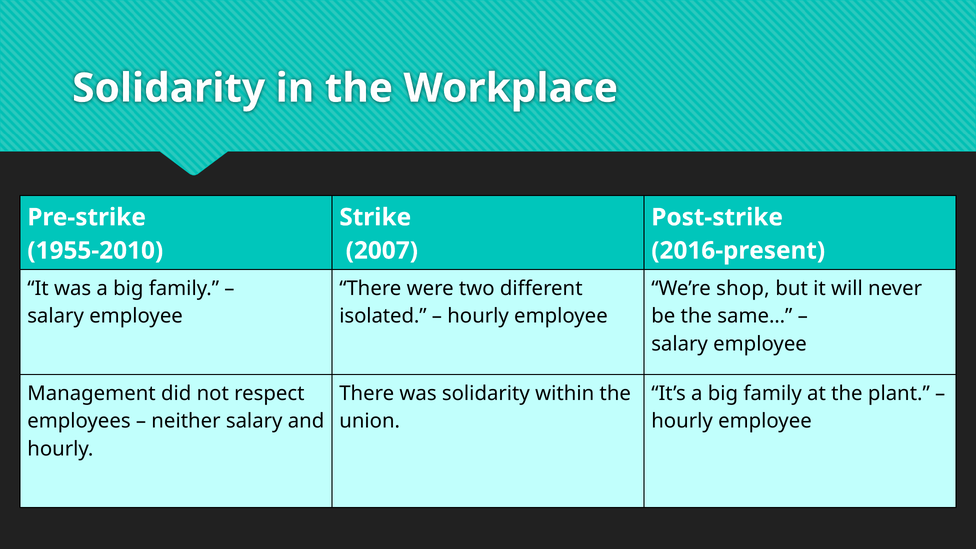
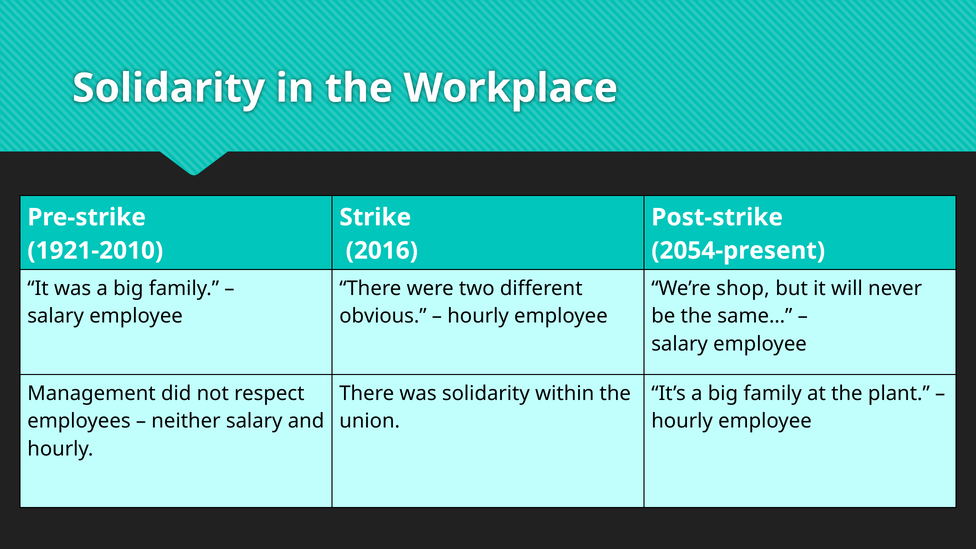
1955-2010: 1955-2010 -> 1921-2010
2007: 2007 -> 2016
2016-present: 2016-present -> 2054-present
isolated: isolated -> obvious
